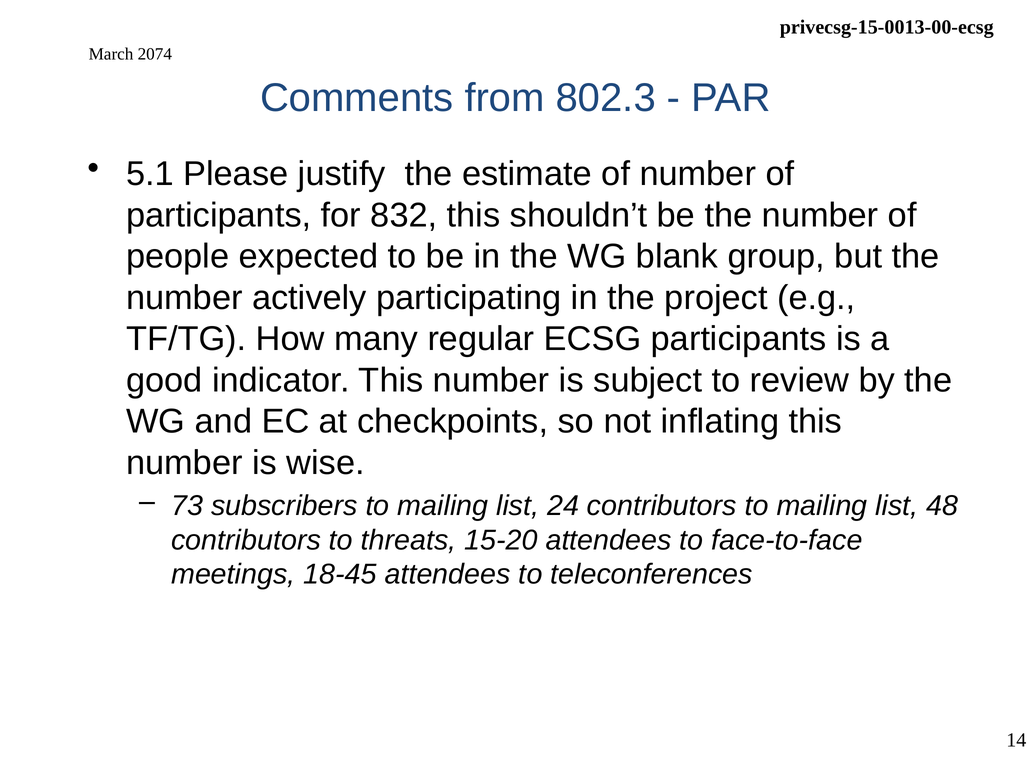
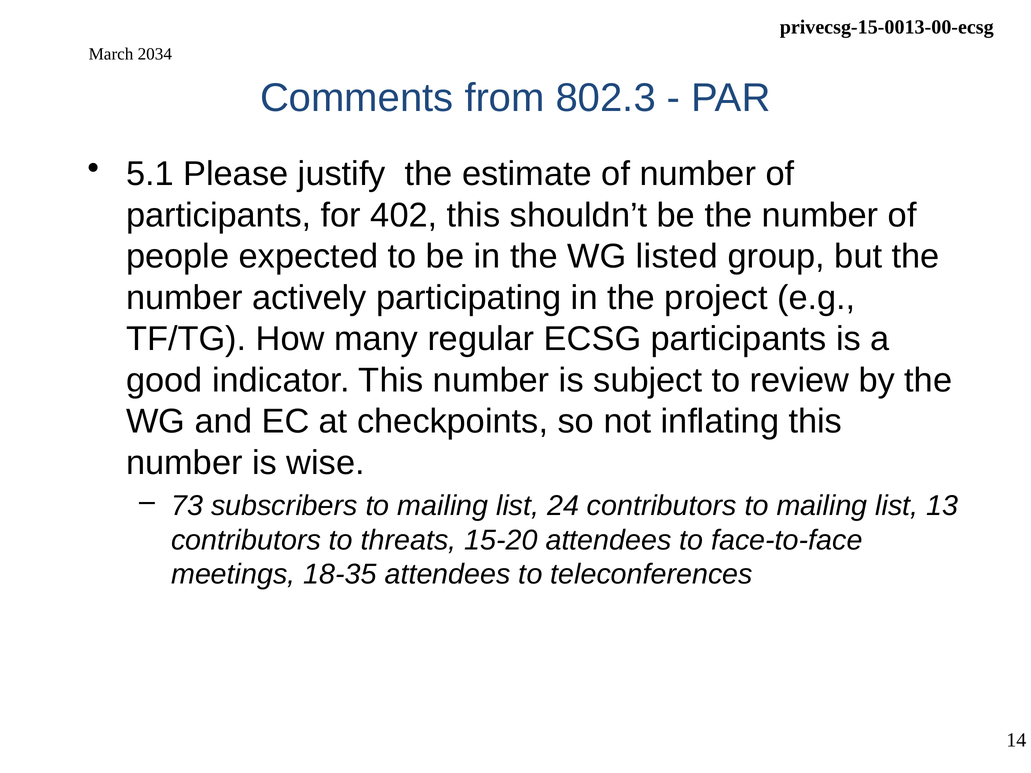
2074: 2074 -> 2034
832: 832 -> 402
blank: blank -> listed
48: 48 -> 13
18-45: 18-45 -> 18-35
